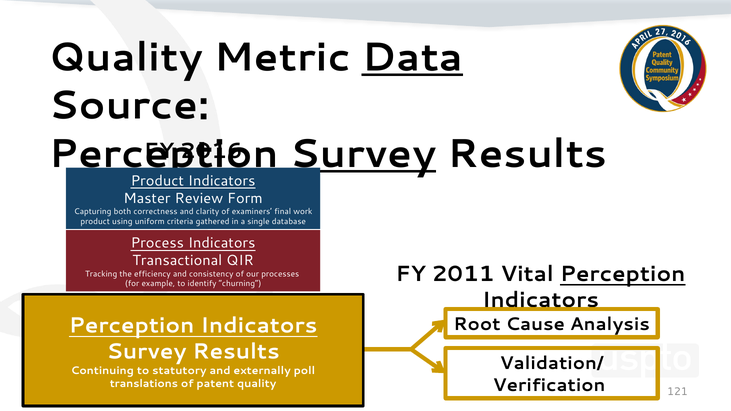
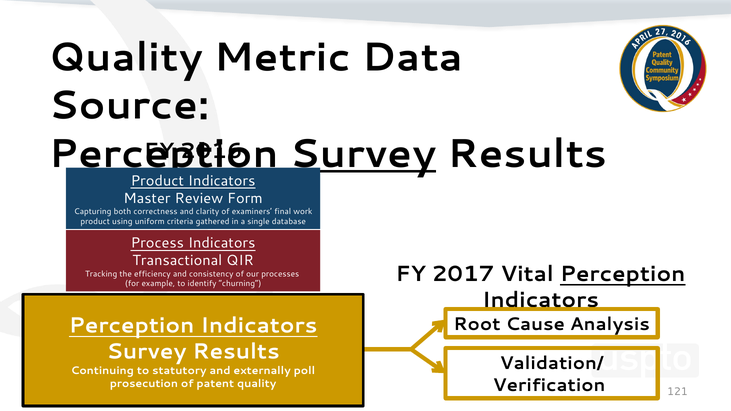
Data underline: present -> none
2011: 2011 -> 2017
translations: translations -> prosecution
